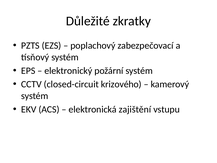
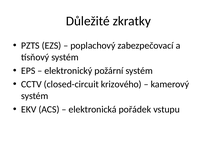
zajištění: zajištění -> pořádek
